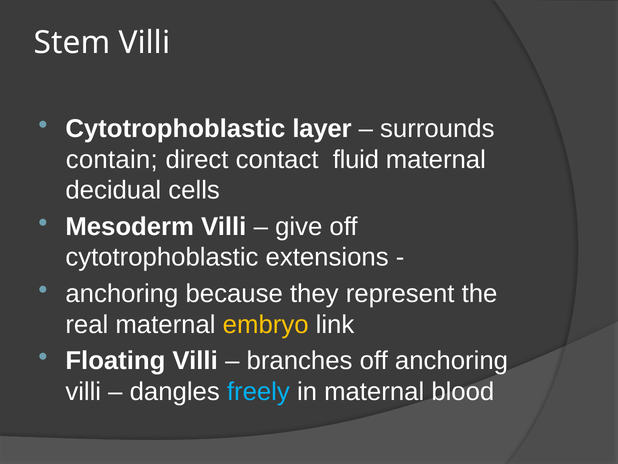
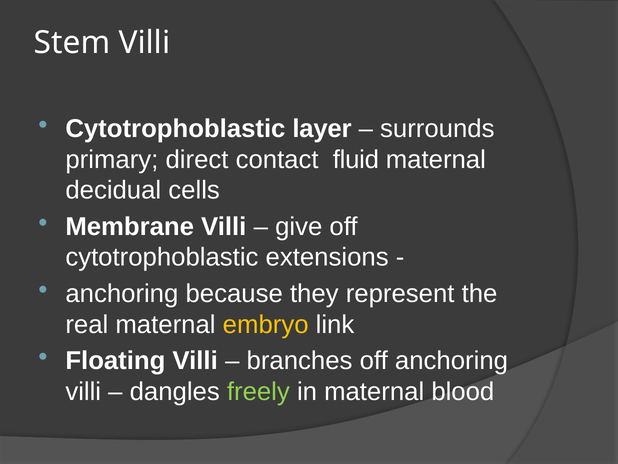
contain: contain -> primary
Mesoderm: Mesoderm -> Membrane
freely colour: light blue -> light green
